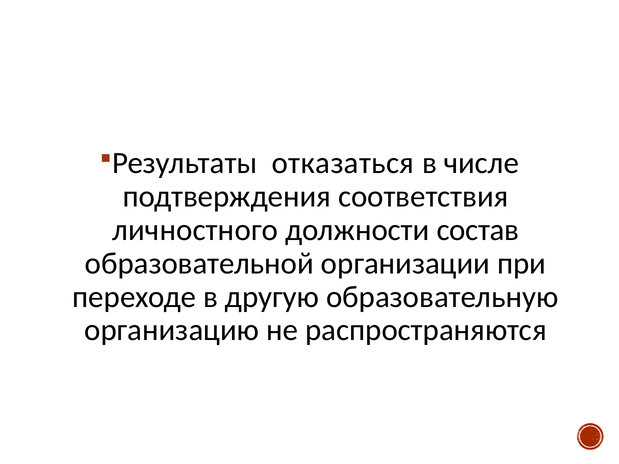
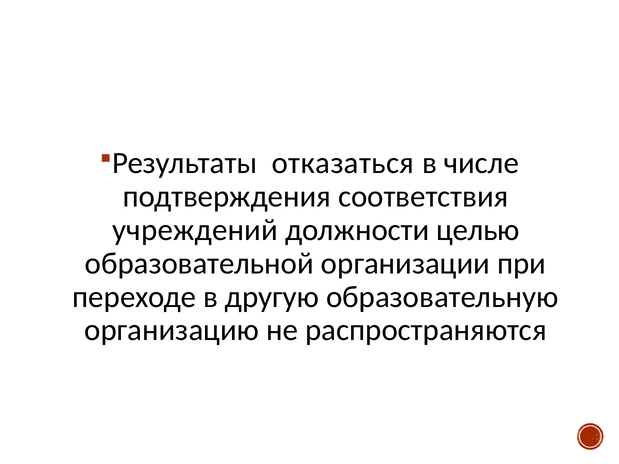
личностного: личностного -> учреждений
состав: состав -> целью
